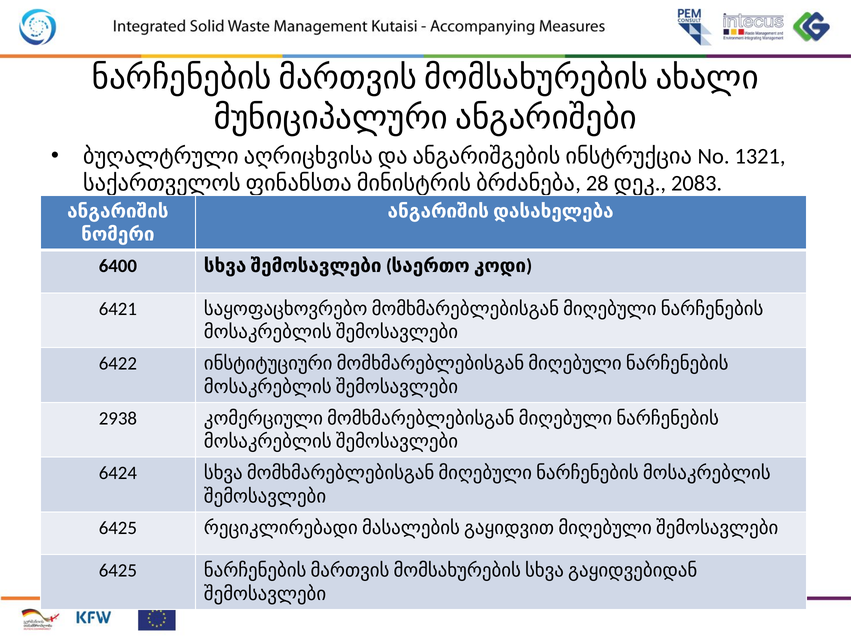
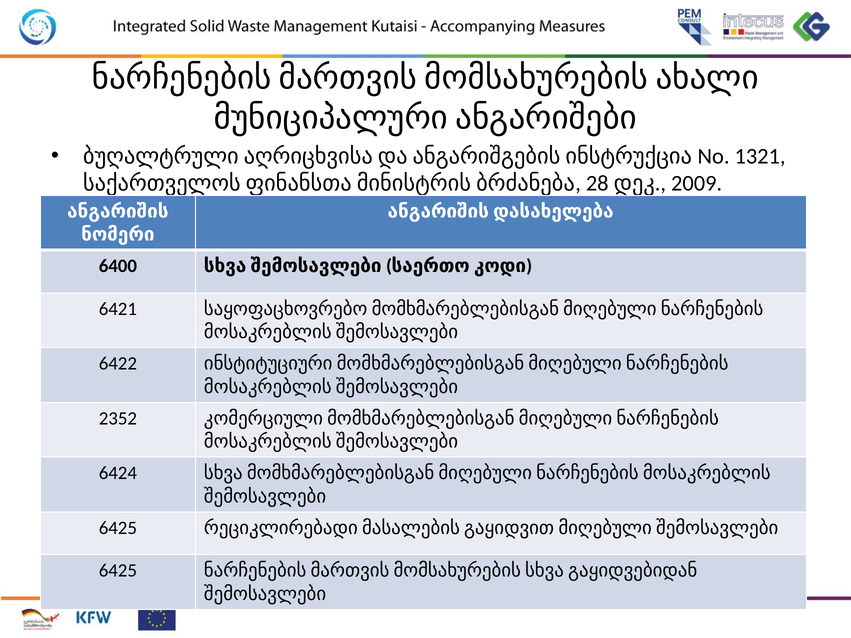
2083: 2083 -> 2009
2938: 2938 -> 2352
